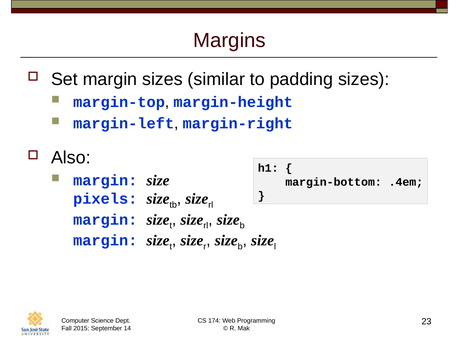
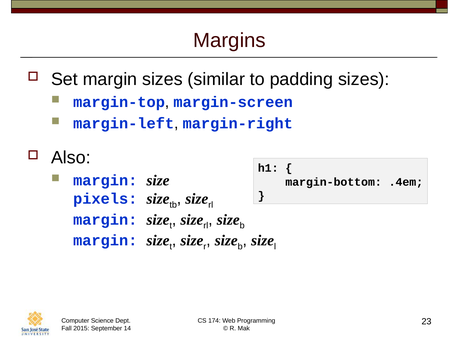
margin-height: margin-height -> margin-screen
